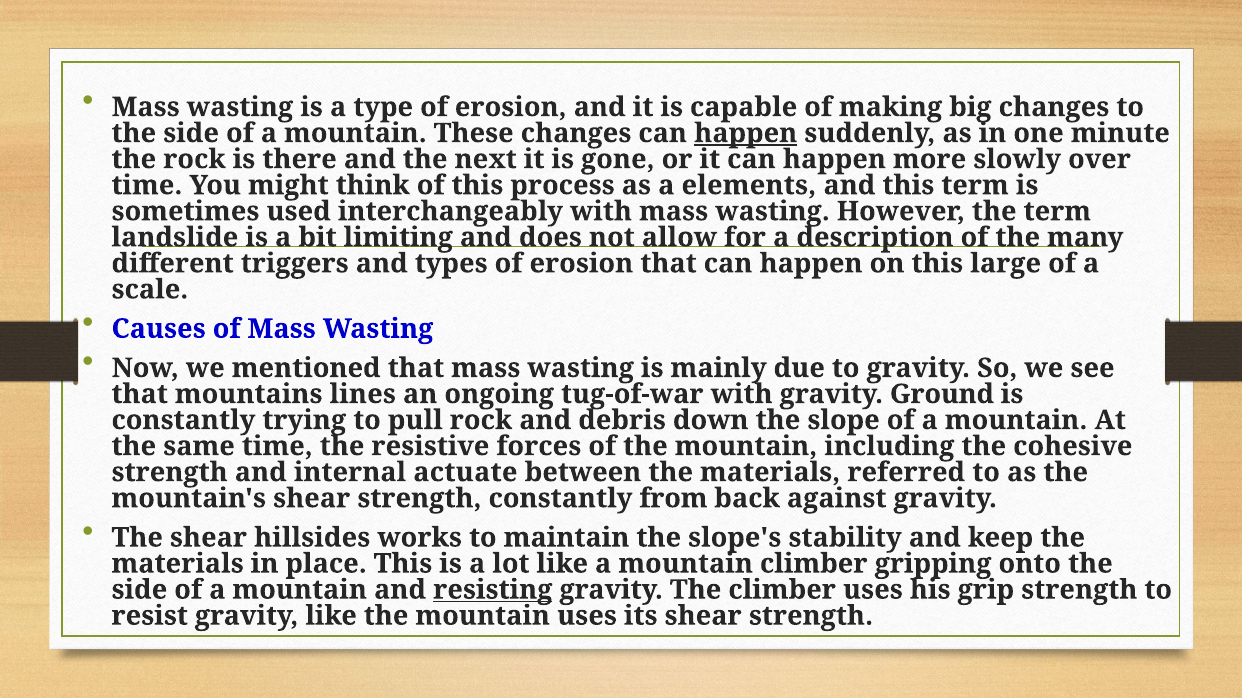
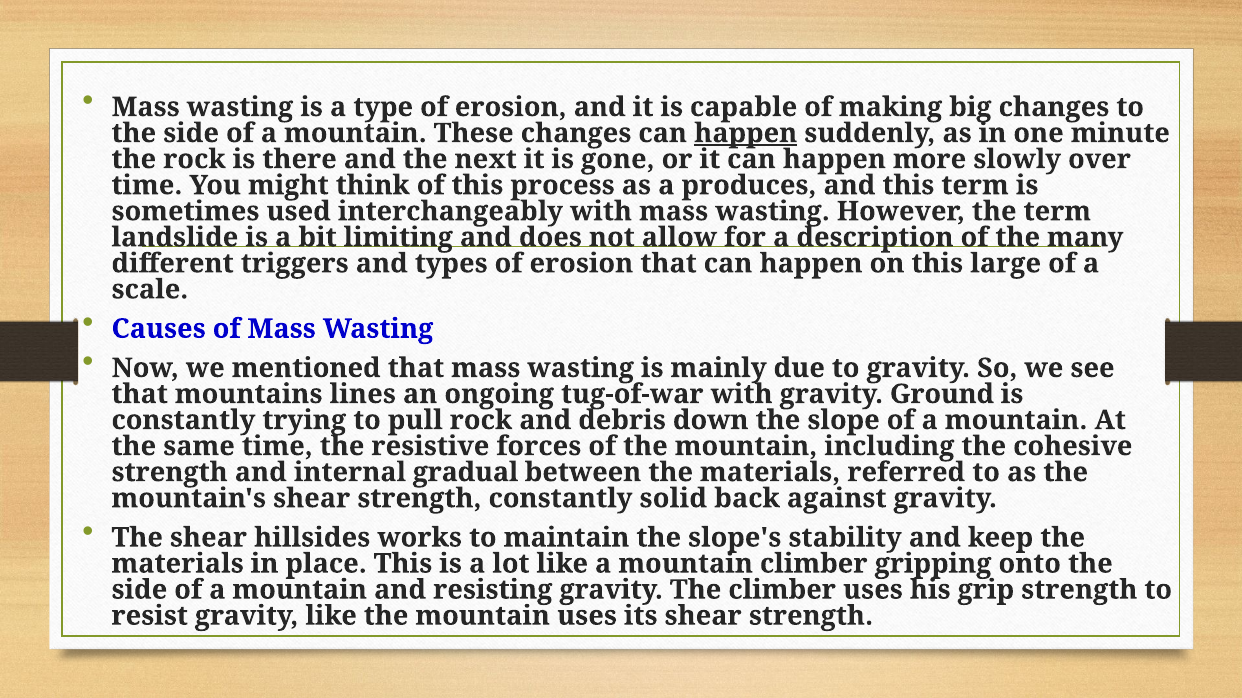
elements: elements -> produces
actuate: actuate -> gradual
from: from -> solid
resisting underline: present -> none
